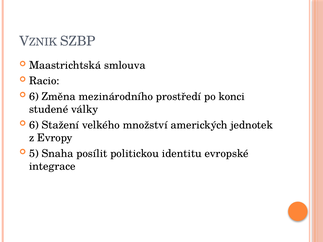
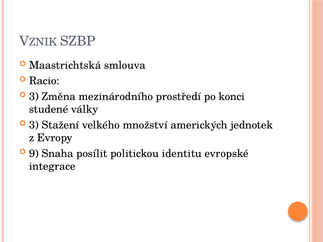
6 at (34, 97): 6 -> 3
6 at (34, 125): 6 -> 3
5: 5 -> 9
